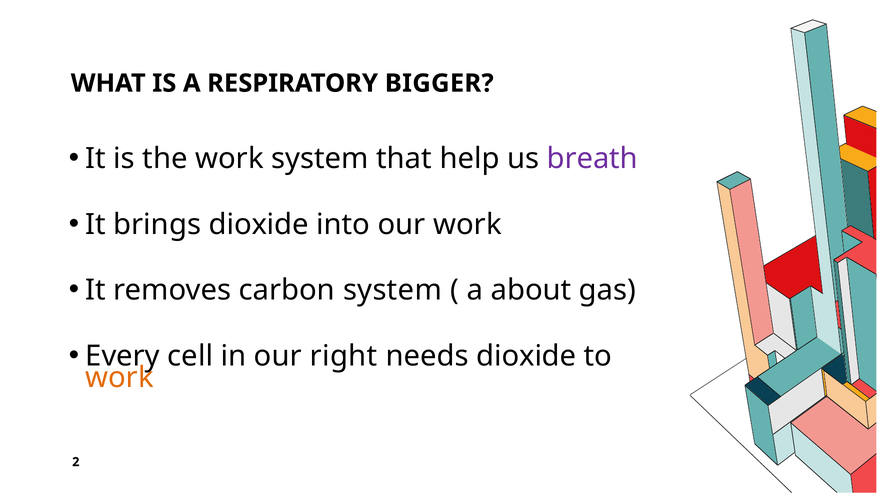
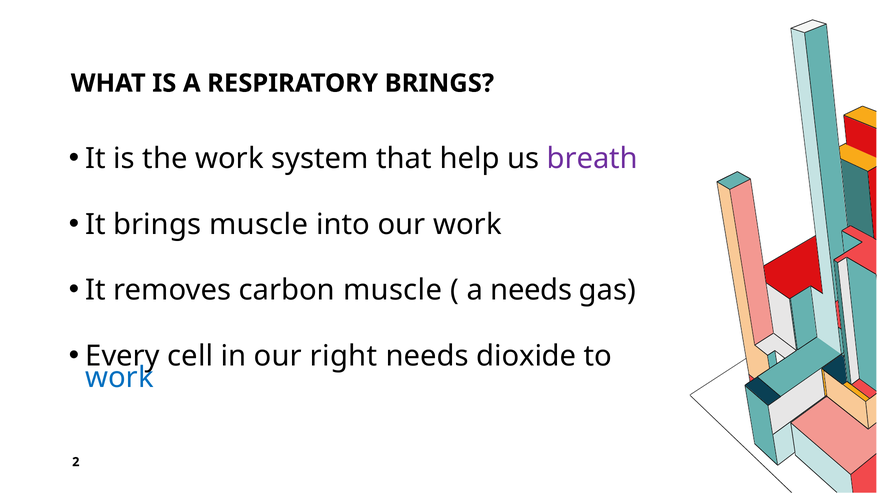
RESPIRATORY BIGGER: BIGGER -> BRINGS
brings dioxide: dioxide -> muscle
carbon system: system -> muscle
a about: about -> needs
work at (119, 378) colour: orange -> blue
